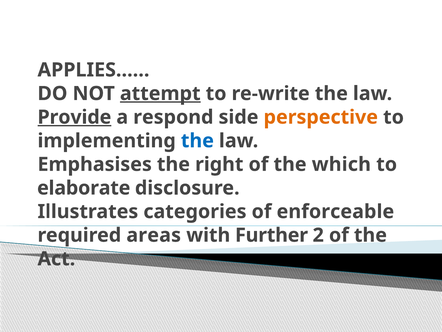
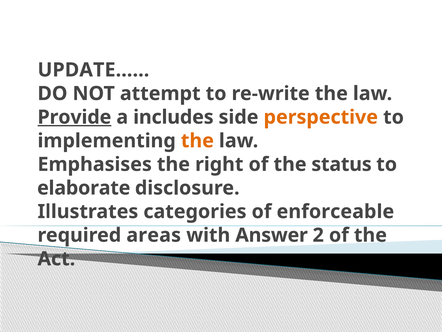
APPLIES……: APPLIES…… -> UPDATE……
attempt underline: present -> none
respond: respond -> includes
the at (197, 141) colour: blue -> orange
which: which -> status
Further: Further -> Answer
